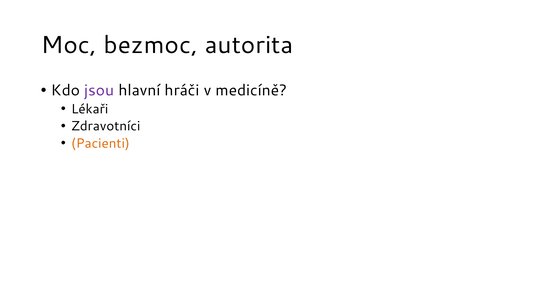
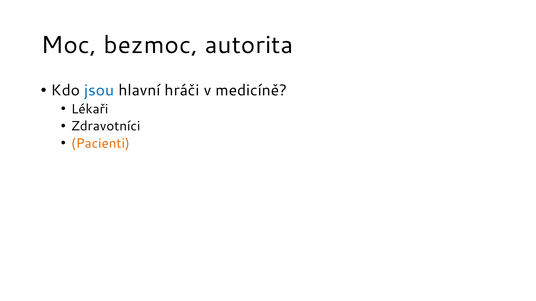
jsou colour: purple -> blue
